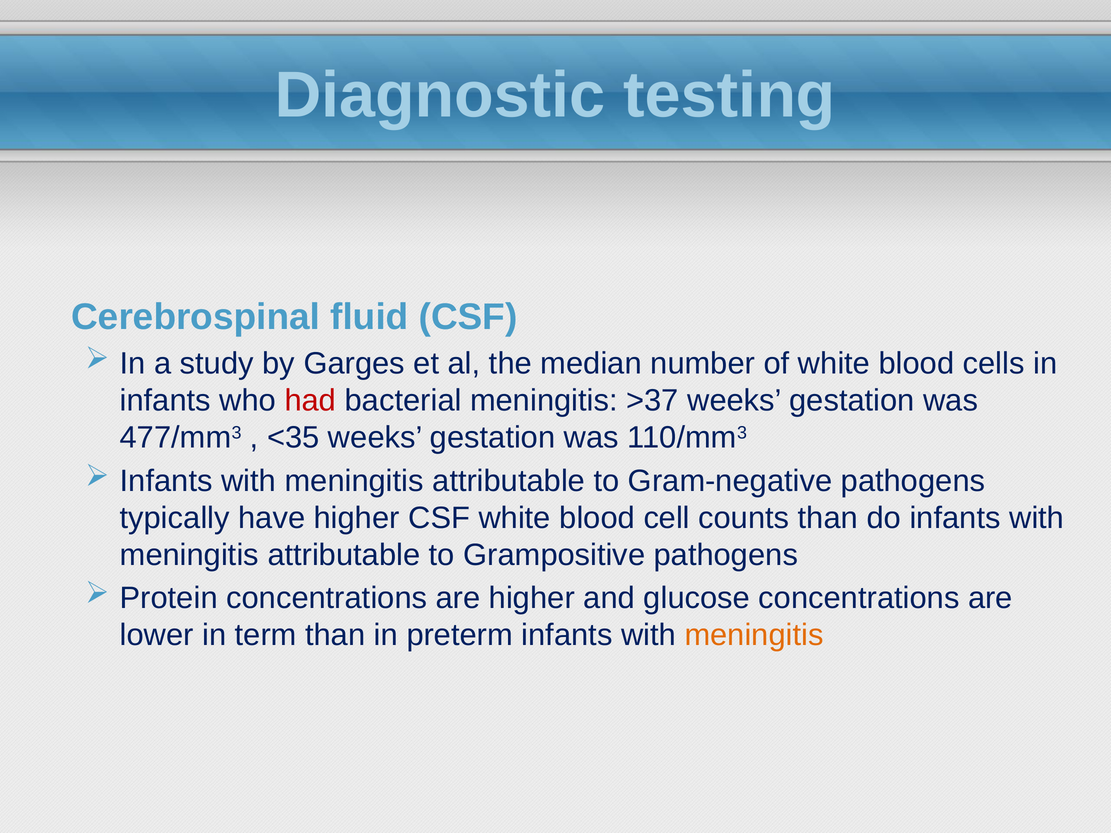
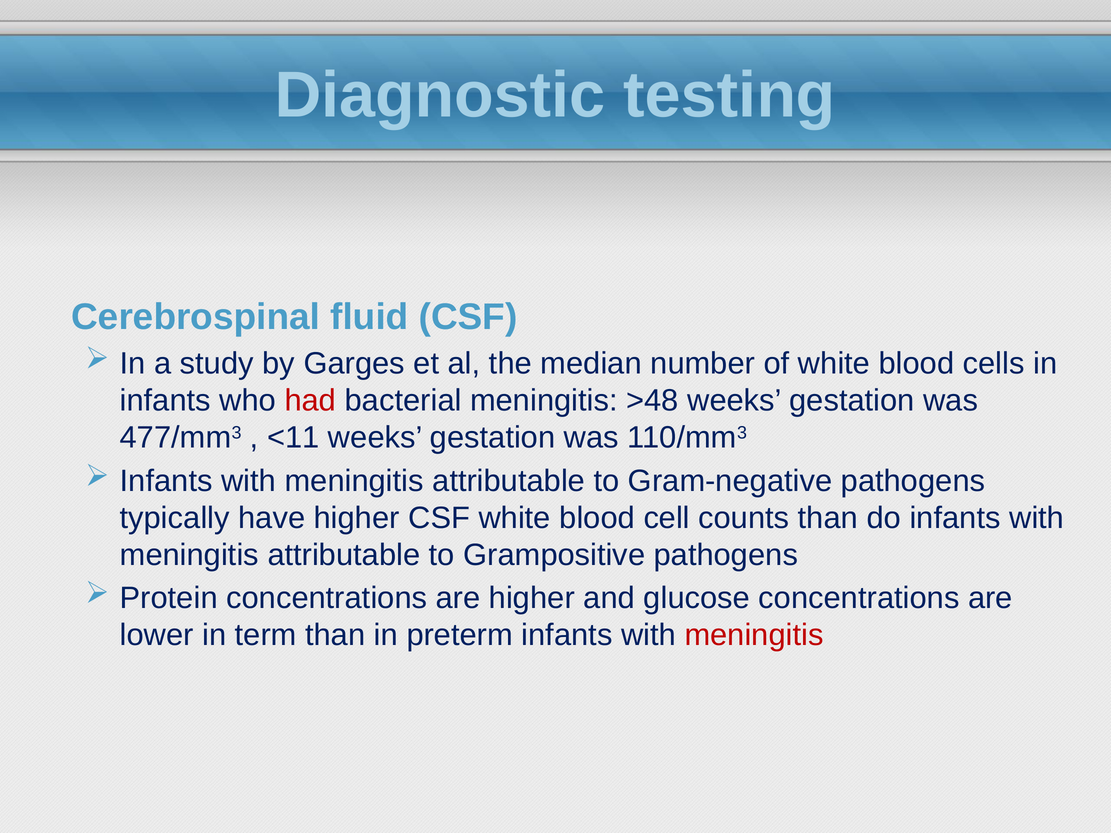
>37: >37 -> >48
<35: <35 -> <11
meningitis at (754, 635) colour: orange -> red
